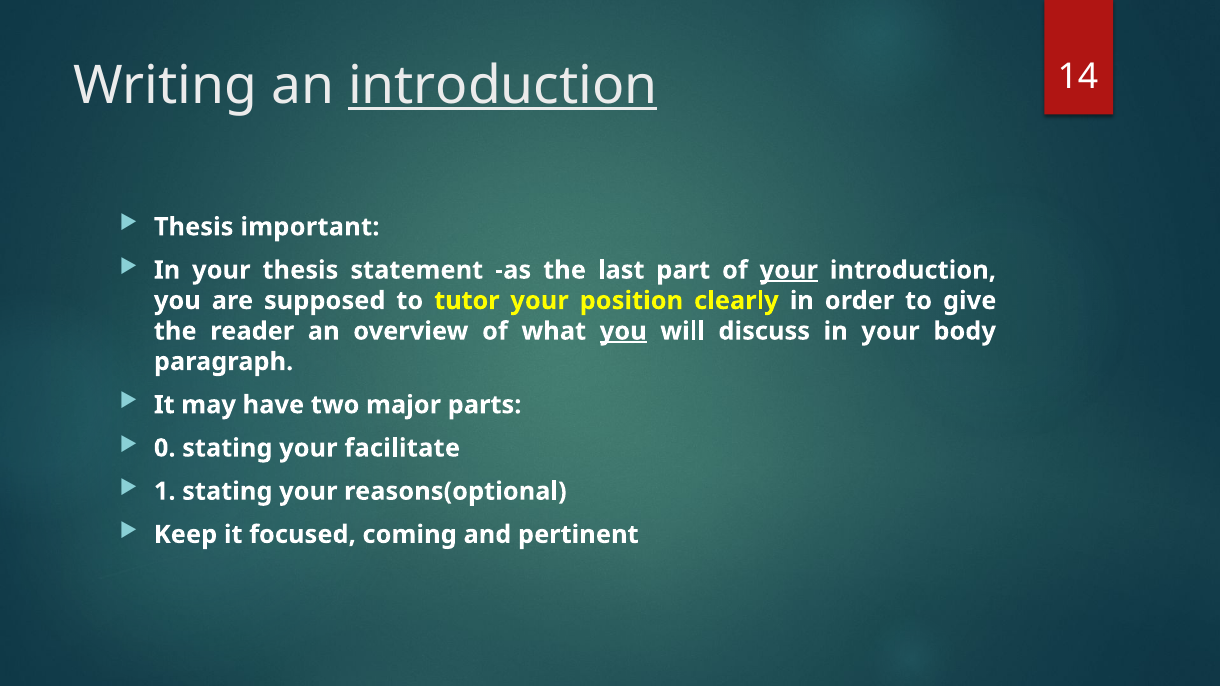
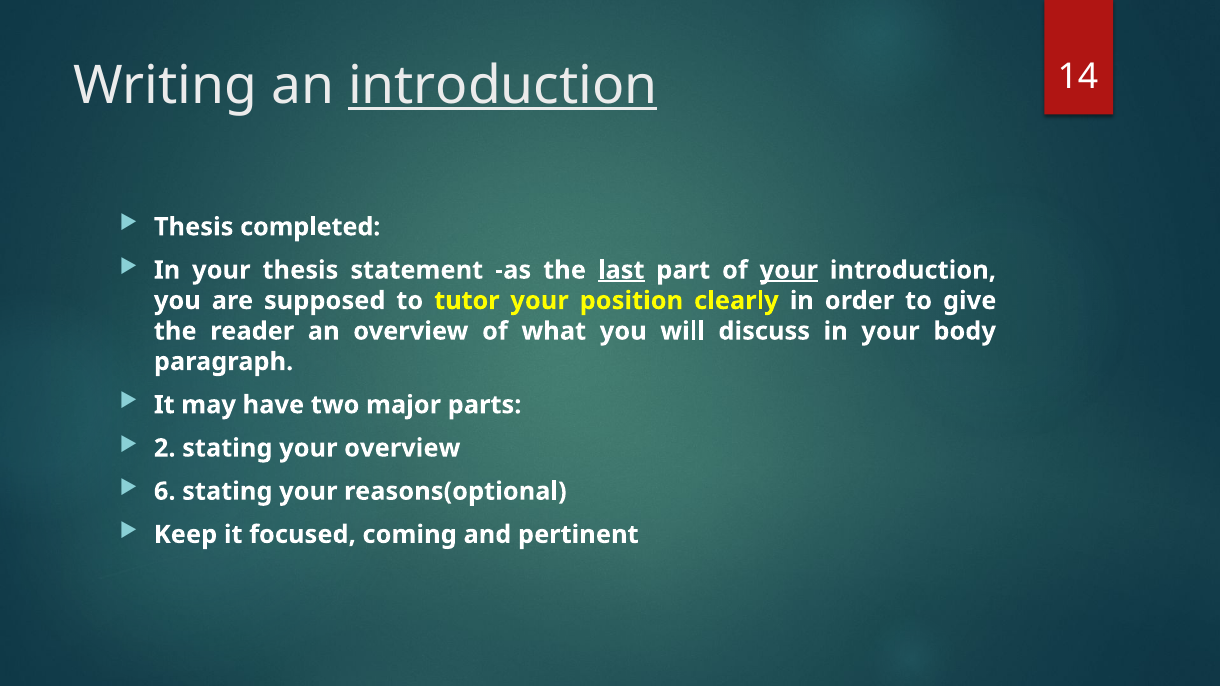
important: important -> completed
last underline: none -> present
you at (623, 331) underline: present -> none
0: 0 -> 2
your facilitate: facilitate -> overview
1: 1 -> 6
